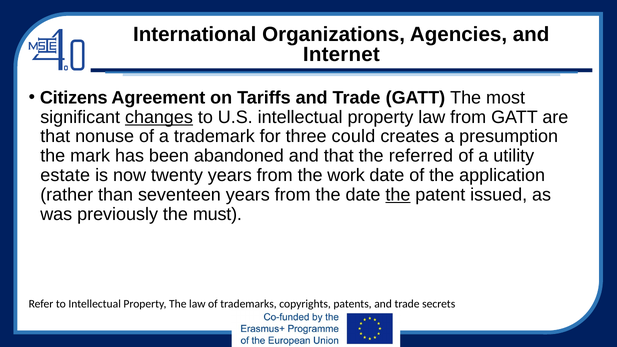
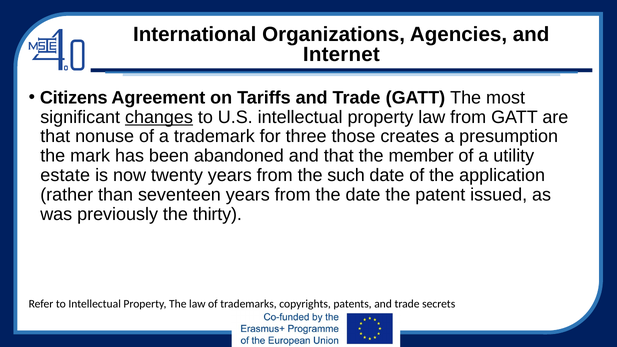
could: could -> those
referred: referred -> member
work: work -> such
the at (398, 195) underline: present -> none
must: must -> thirty
